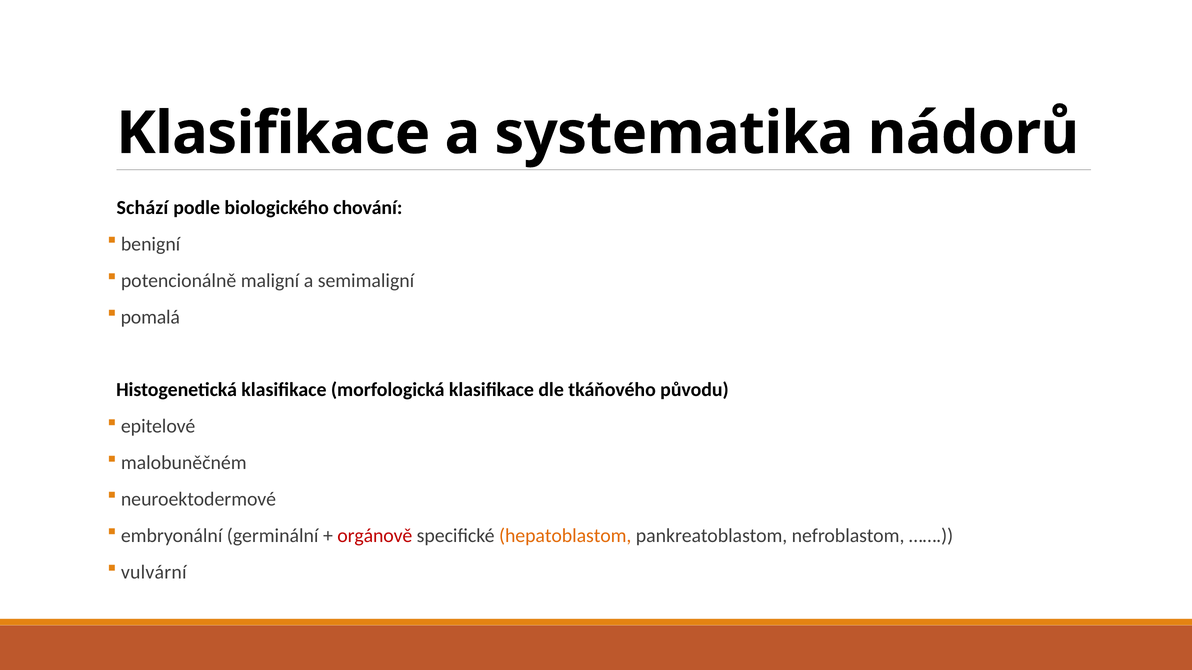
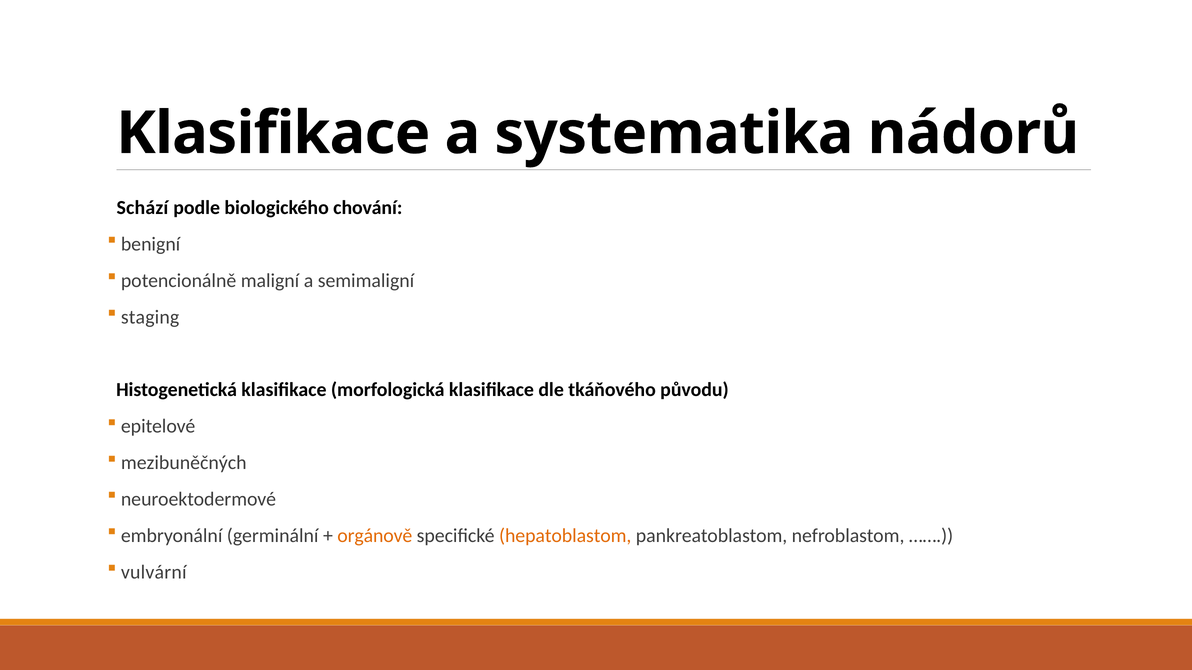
pomalá: pomalá -> staging
malobuněčném: malobuněčném -> mezibuněčných
orgánově colour: red -> orange
